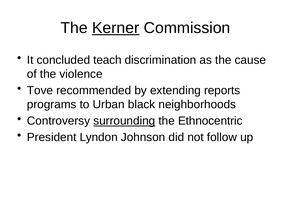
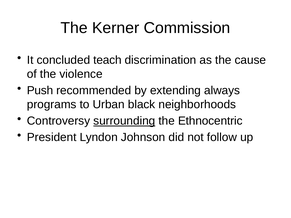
Kerner underline: present -> none
Tove: Tove -> Push
reports: reports -> always
